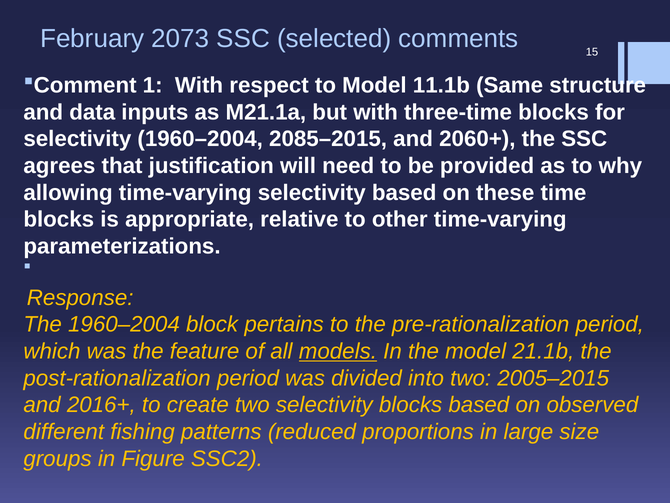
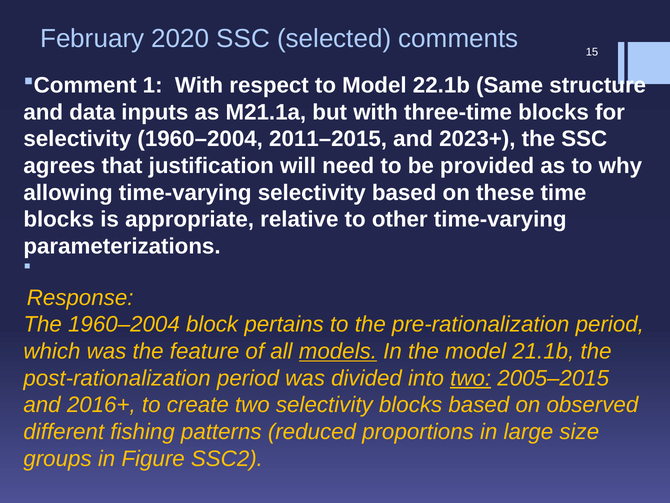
2073: 2073 -> 2020
11.1b: 11.1b -> 22.1b
2085–2015: 2085–2015 -> 2011–2015
2060+: 2060+ -> 2023+
two at (471, 378) underline: none -> present
